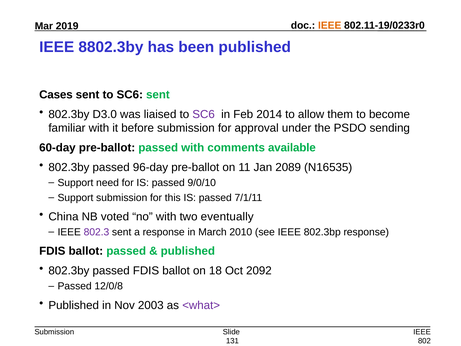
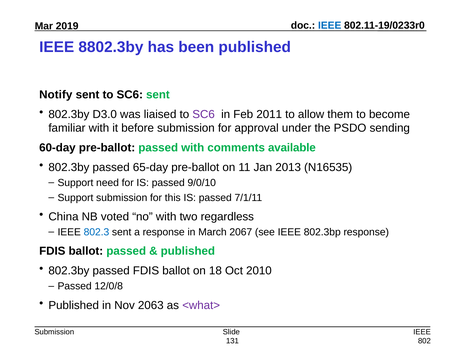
IEEE at (330, 25) colour: orange -> blue
Cases: Cases -> Notify
2014: 2014 -> 2011
96-day: 96-day -> 65-day
2089: 2089 -> 2013
eventually: eventually -> regardless
802.3 colour: purple -> blue
2010: 2010 -> 2067
2092: 2092 -> 2010
2003: 2003 -> 2063
